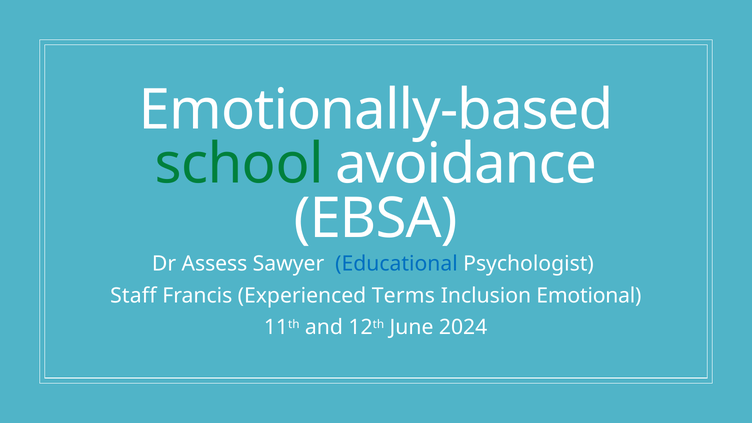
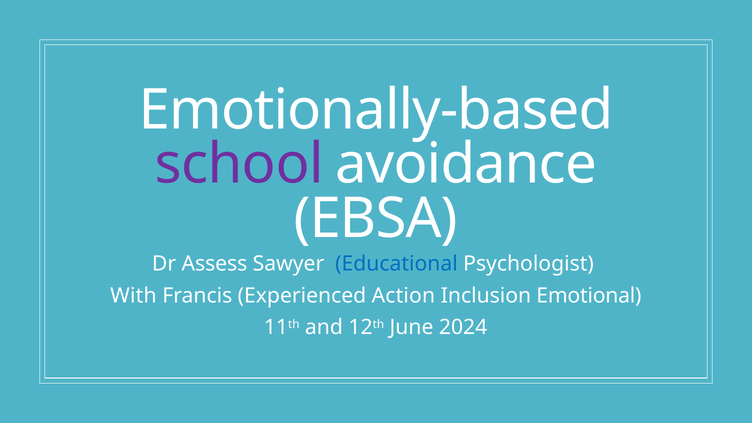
school colour: green -> purple
Staff: Staff -> With
Terms: Terms -> Action
